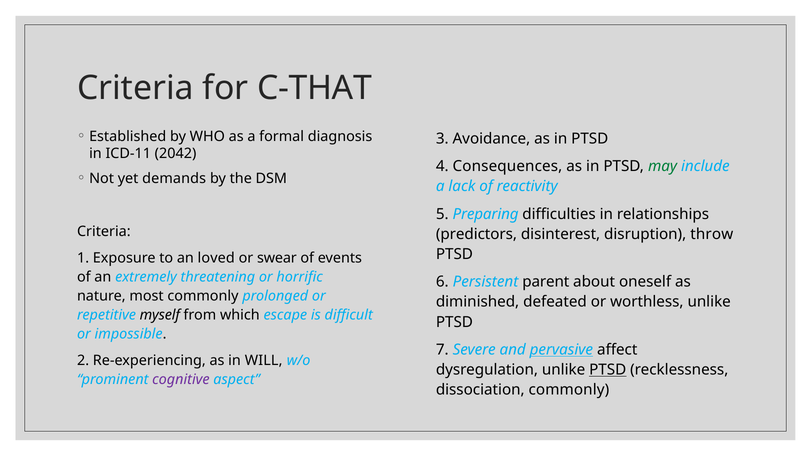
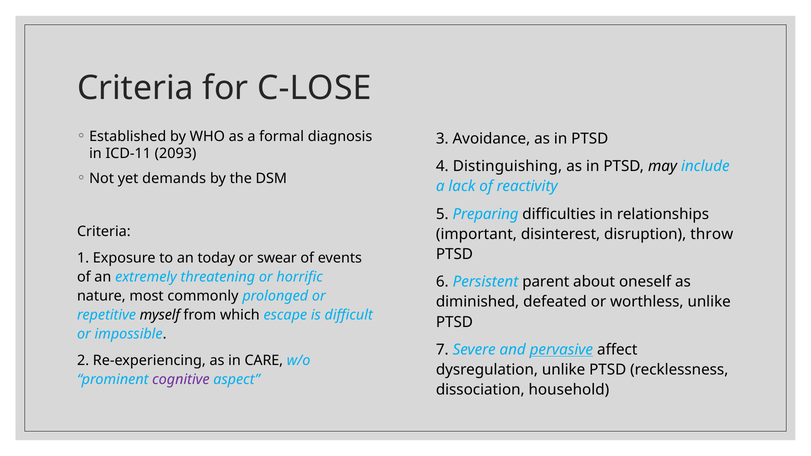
C-THAT: C-THAT -> C-LOSE
2042: 2042 -> 2093
Consequences: Consequences -> Distinguishing
may colour: green -> black
predictors: predictors -> important
loved: loved -> today
WILL: WILL -> CARE
PTSD at (608, 370) underline: present -> none
dissociation commonly: commonly -> household
